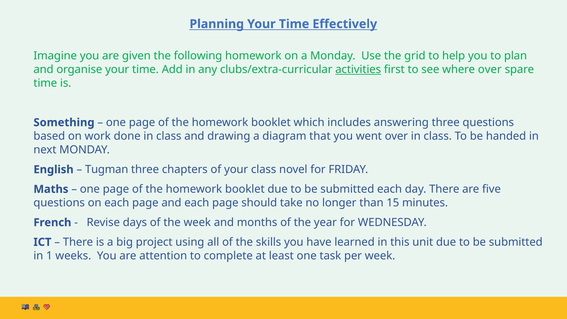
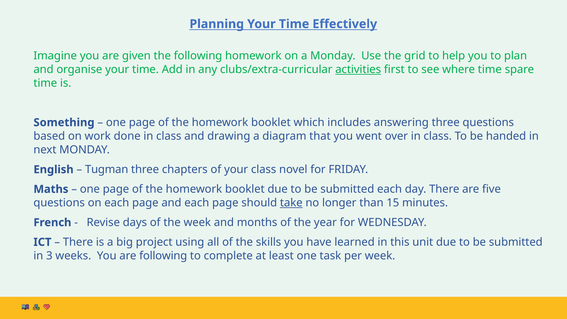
where over: over -> time
take underline: none -> present
1: 1 -> 3
are attention: attention -> following
